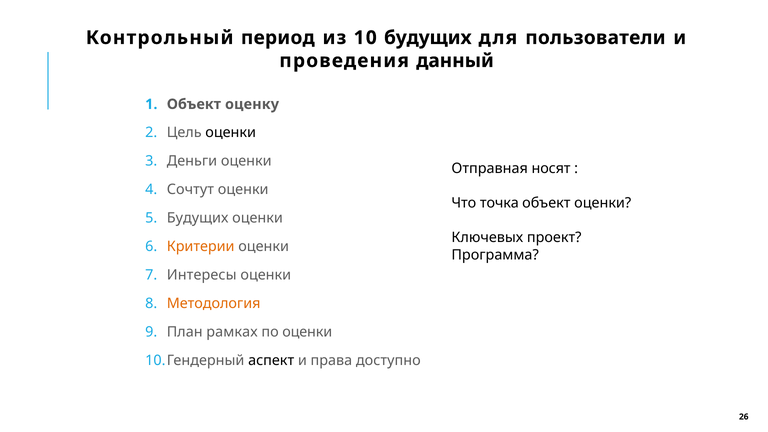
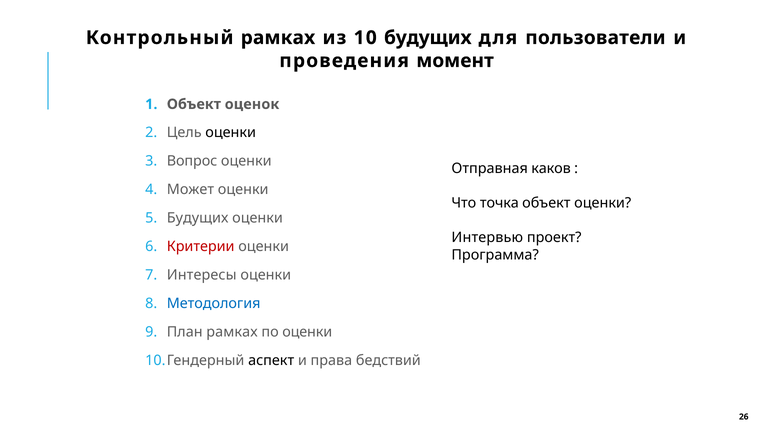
Контрольный период: период -> рамках
данный: данный -> момент
оценку: оценку -> оценок
Деньги: Деньги -> Вопрос
носят: носят -> каков
Сочтут: Сочтут -> Может
Ключевых: Ключевых -> Интервью
Критерии colour: orange -> red
Методология colour: orange -> blue
доступно: доступно -> бедствий
